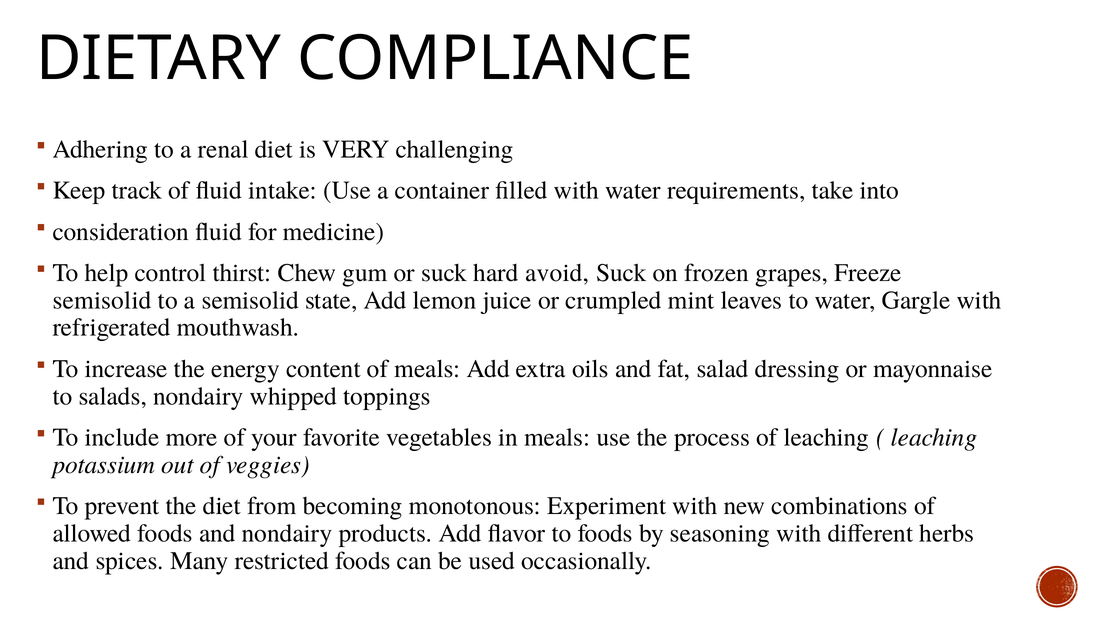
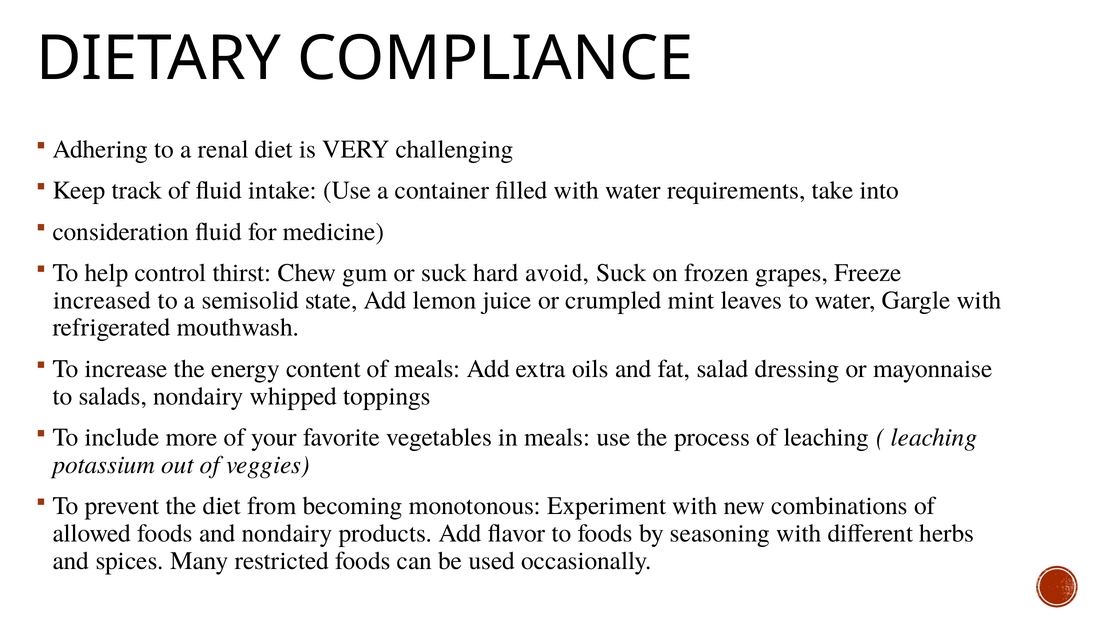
semisolid at (102, 300): semisolid -> increased
